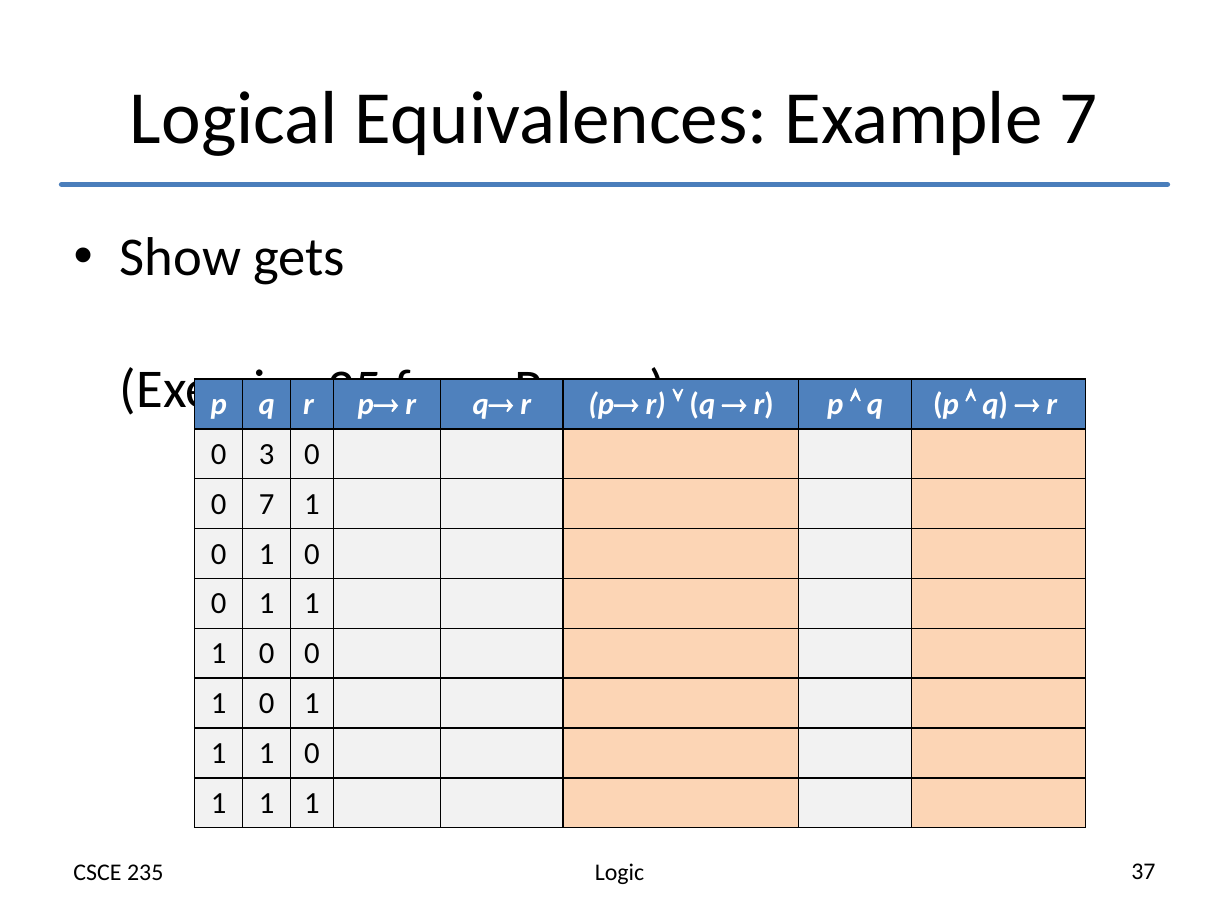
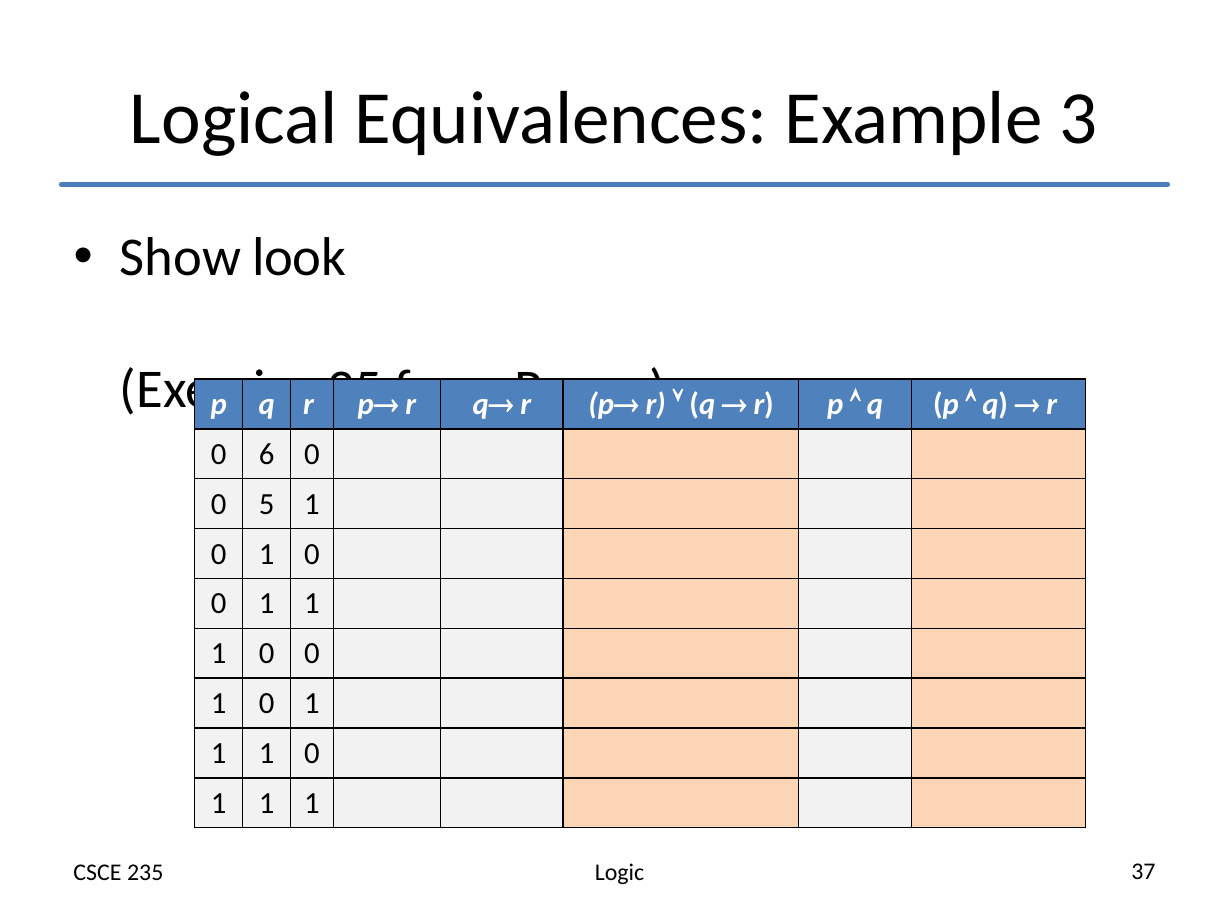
Example 7: 7 -> 3
gets: gets -> look
3: 3 -> 6
0 7: 7 -> 5
